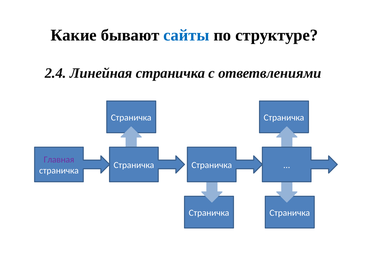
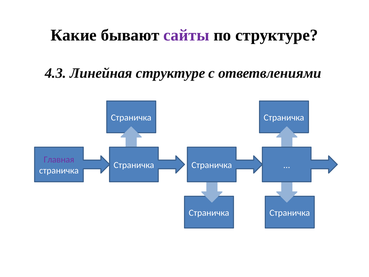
сайты colour: blue -> purple
2.4: 2.4 -> 4.3
Линейная страничка: страничка -> структуре
